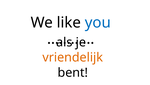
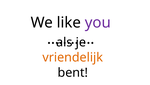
you colour: blue -> purple
